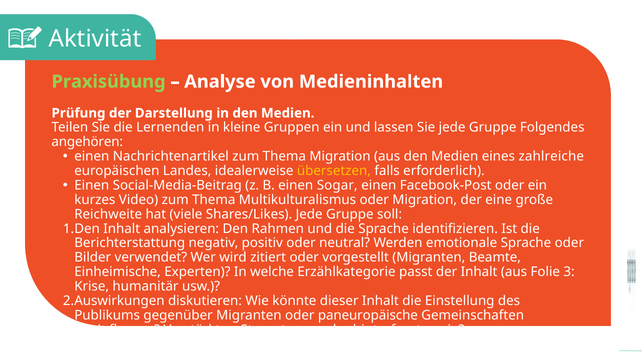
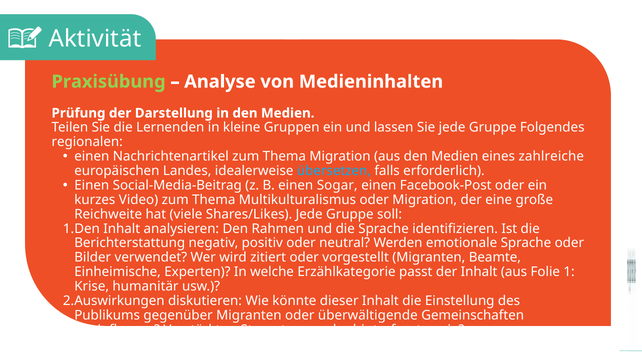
angehören: angehören -> regionalen
übersetzen colour: yellow -> light blue
3: 3 -> 1
paneuropäische: paneuropäische -> überwältigende
